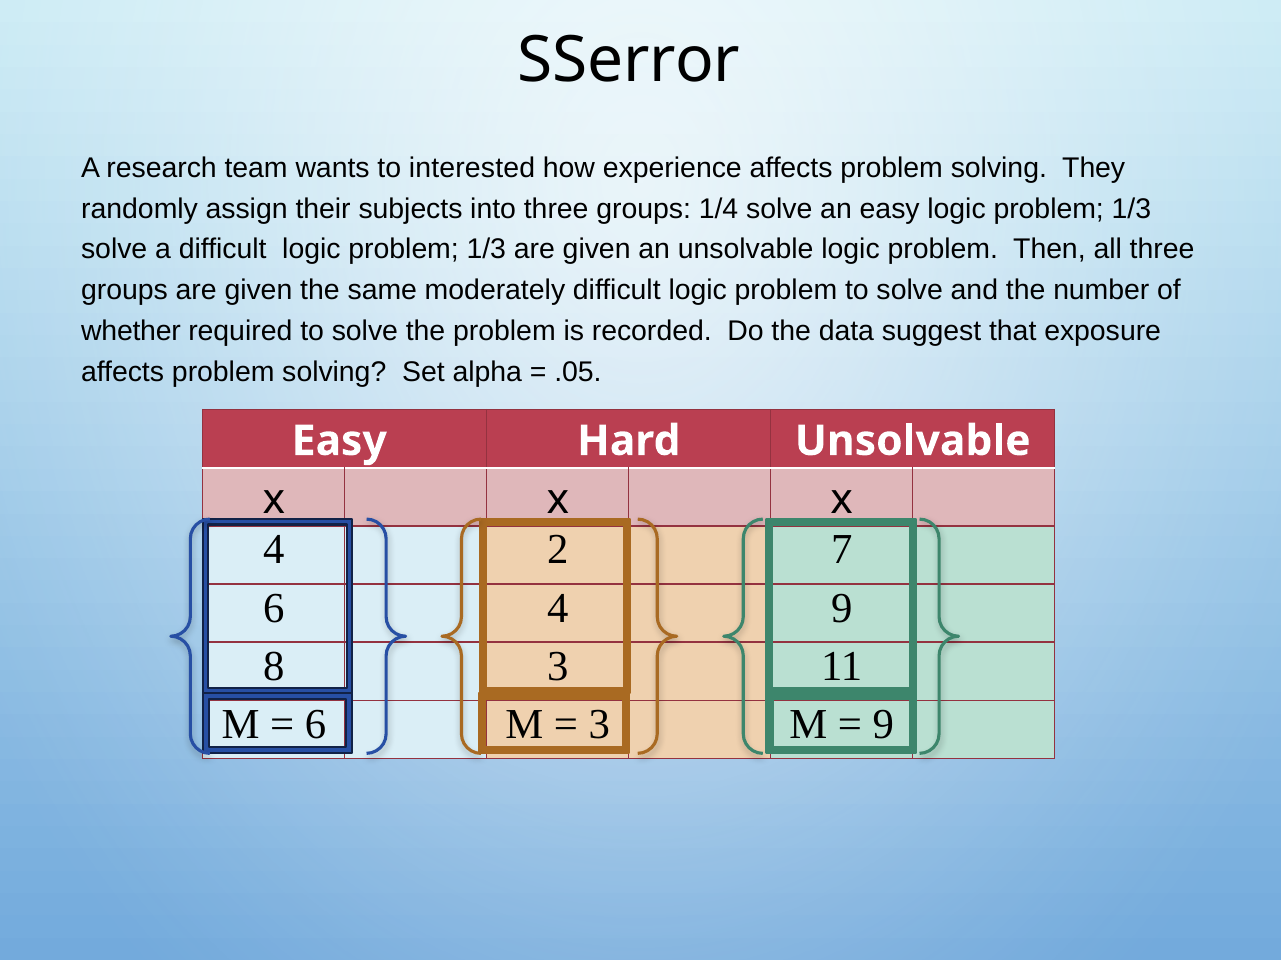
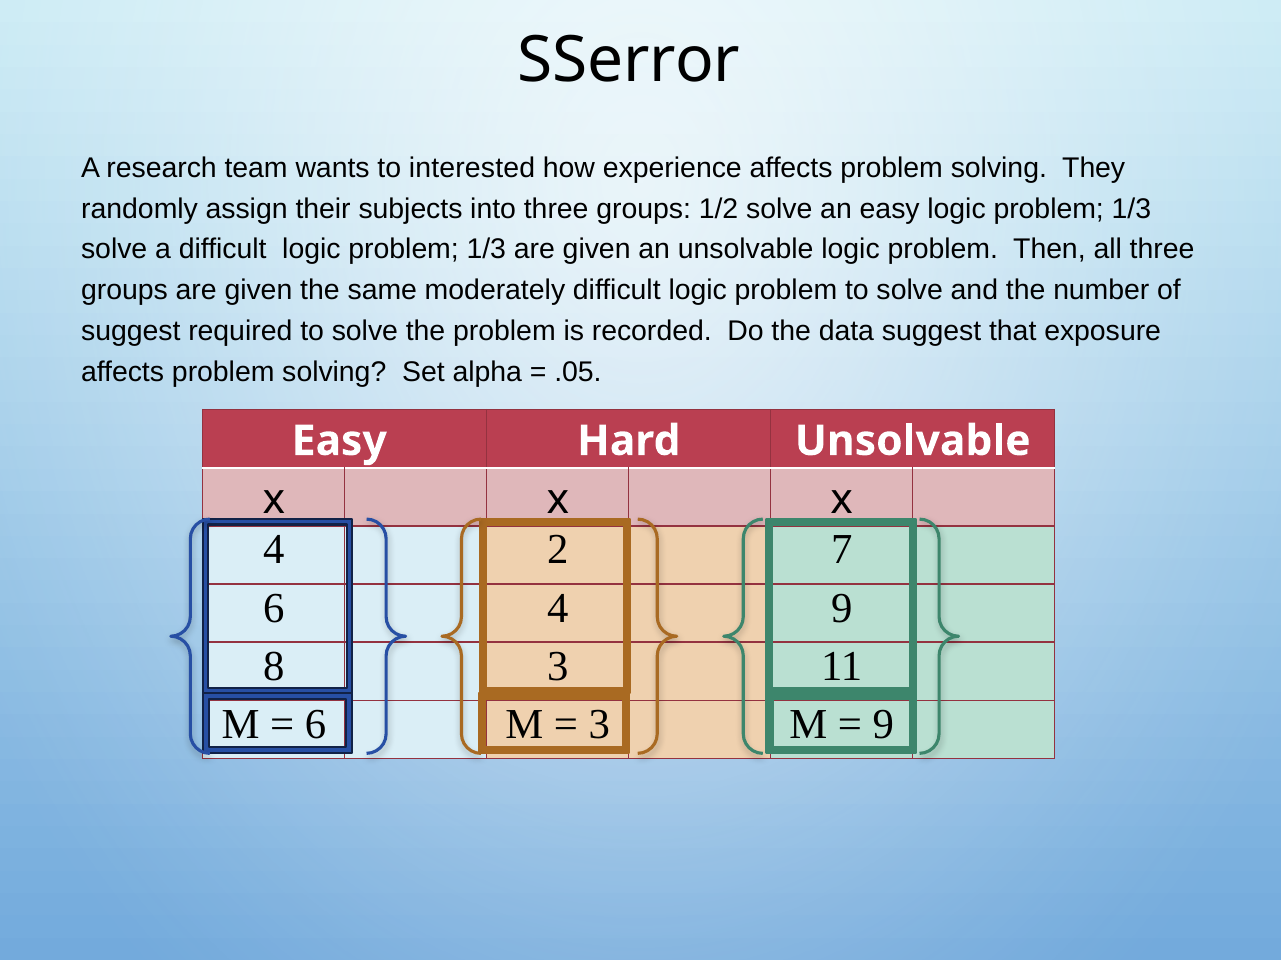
1/4: 1/4 -> 1/2
whether at (131, 332): whether -> suggest
